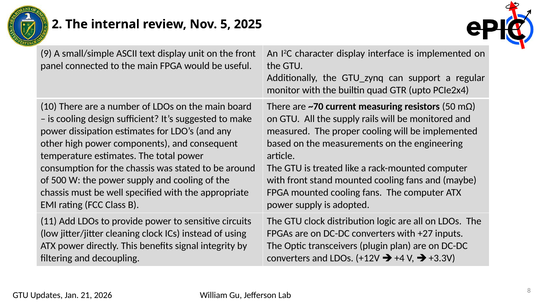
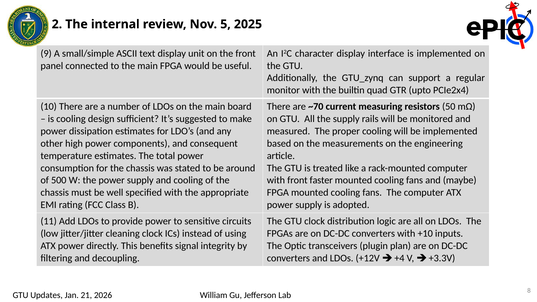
stand: stand -> faster
+27: +27 -> +10
